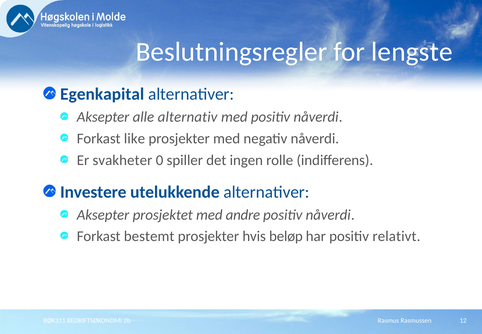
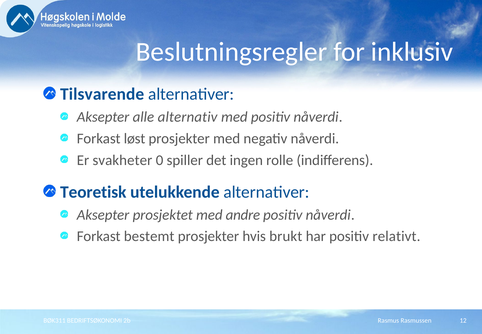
lengste: lengste -> inklusiv
Egenkapital: Egenkapital -> Tilsvarende
like: like -> løst
Investere: Investere -> Teoretisk
beløp: beløp -> brukt
